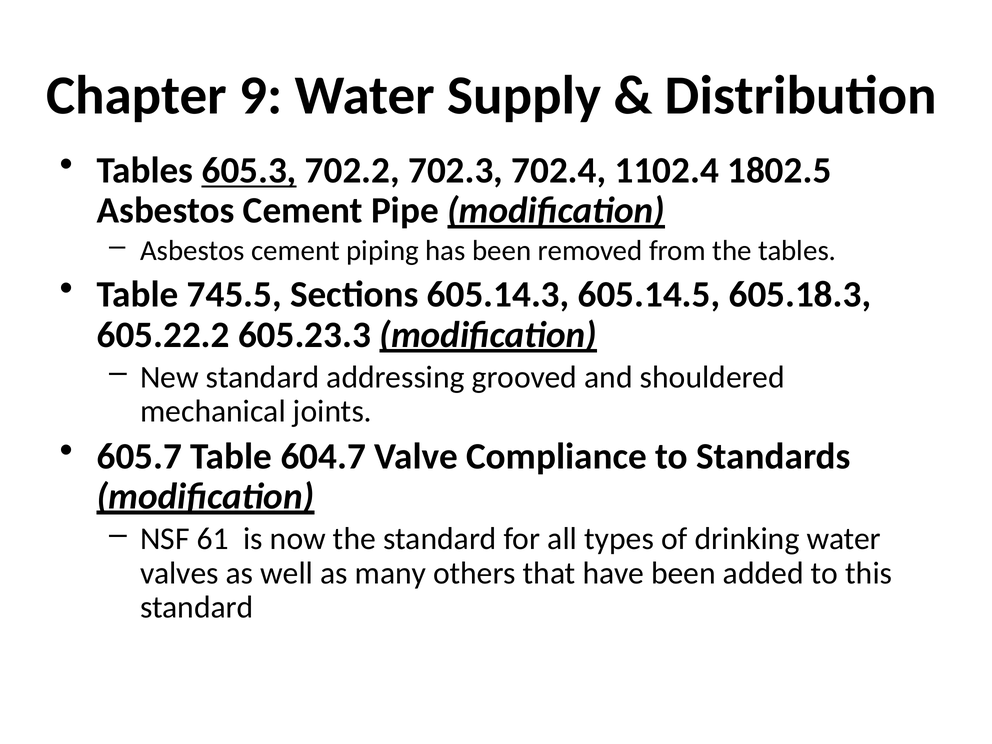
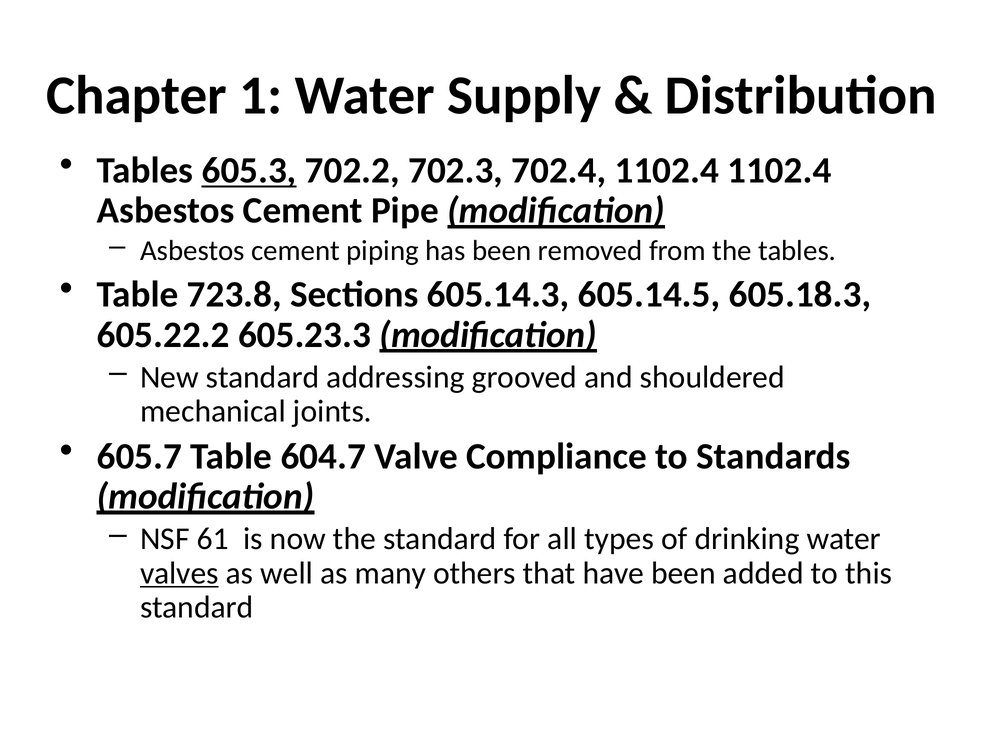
9: 9 -> 1
1102.4 1802.5: 1802.5 -> 1102.4
745.5: 745.5 -> 723.8
valves underline: none -> present
